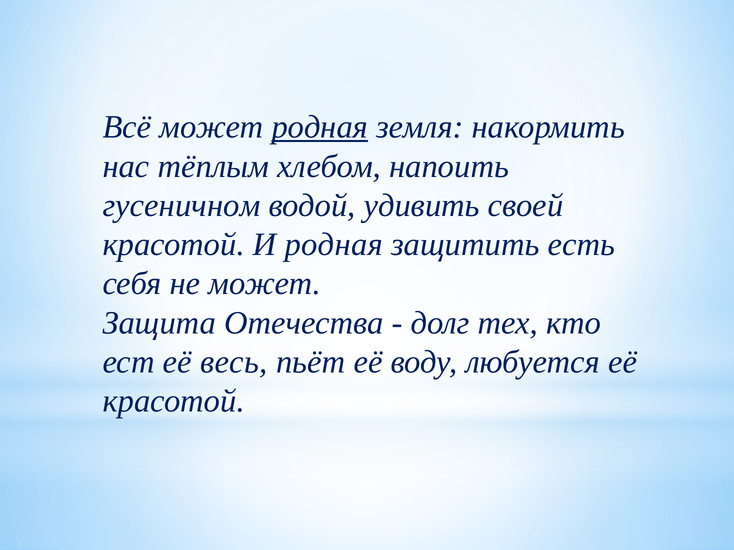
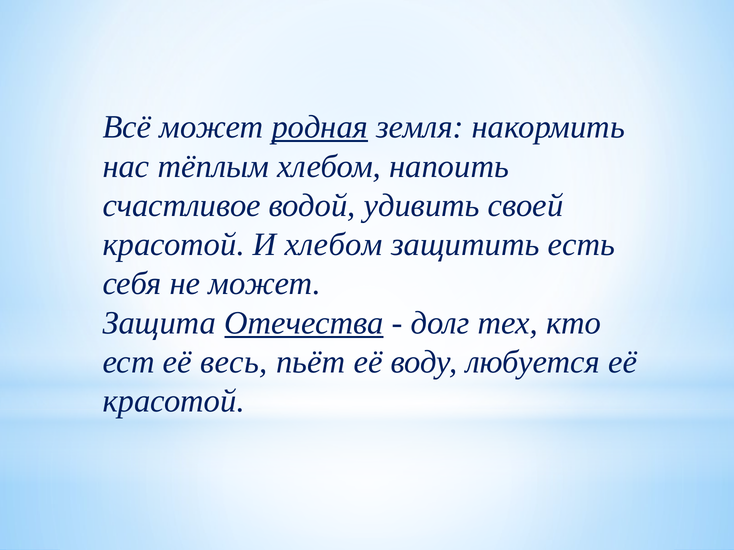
гусеничном: гусеничном -> счастливое
И родная: родная -> хлебом
Отечества underline: none -> present
